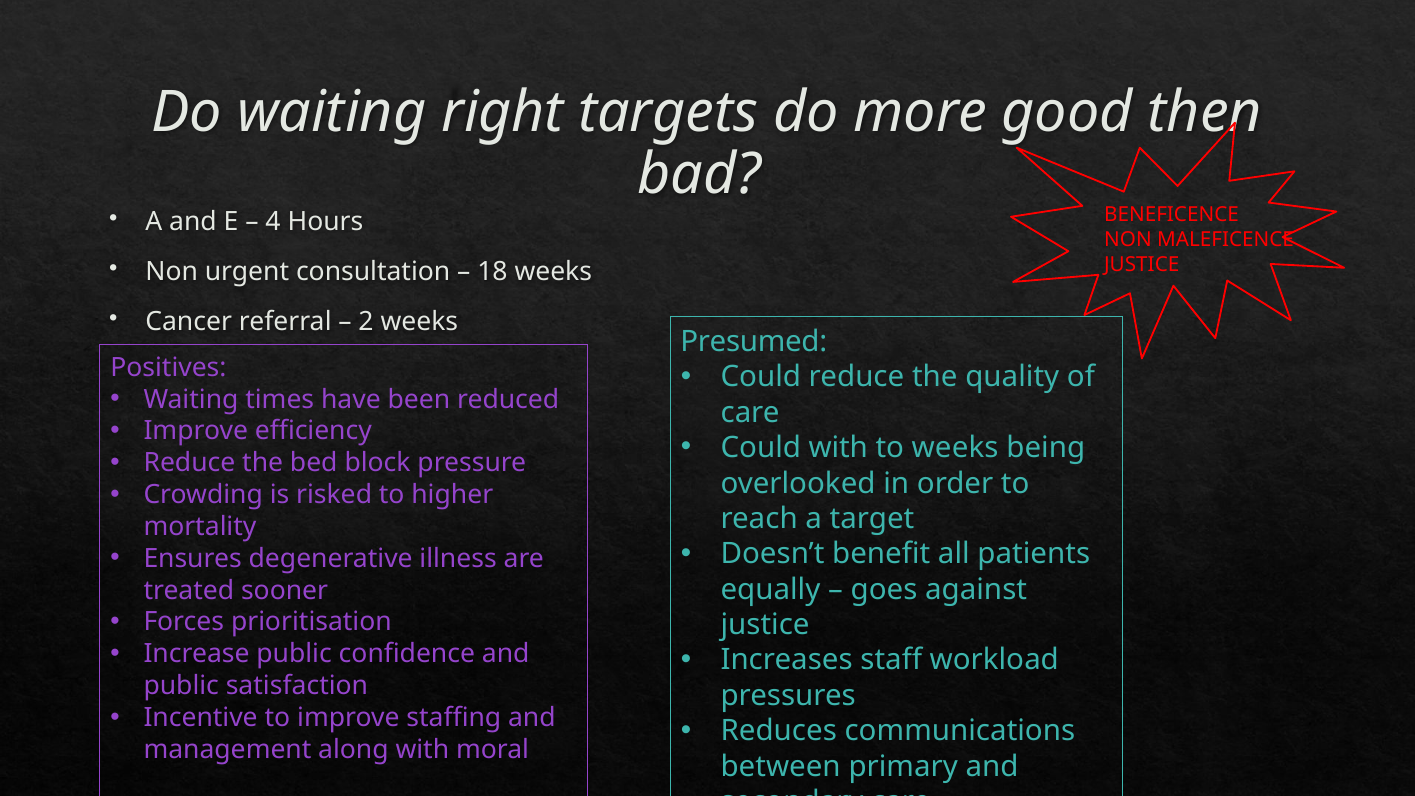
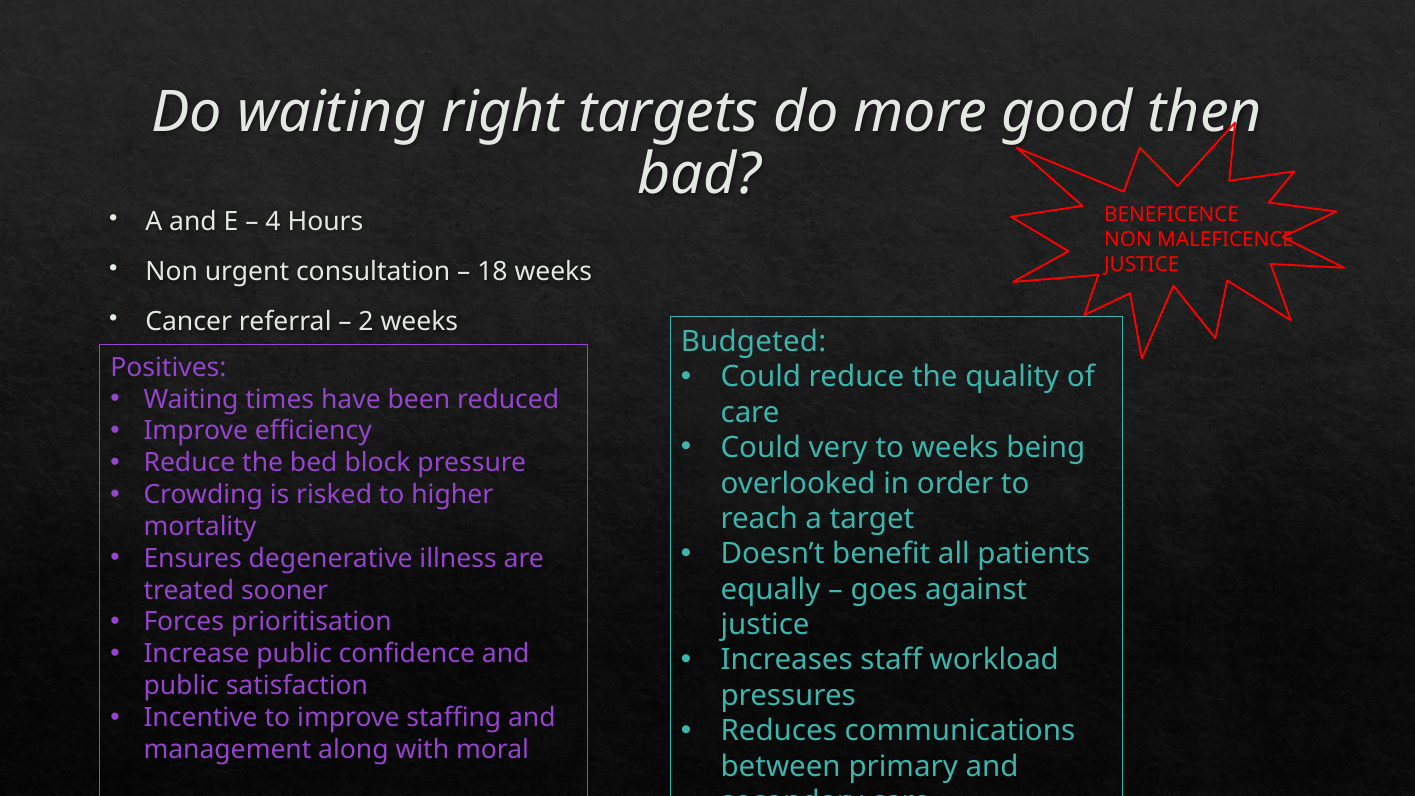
Presumed: Presumed -> Budgeted
Could with: with -> very
